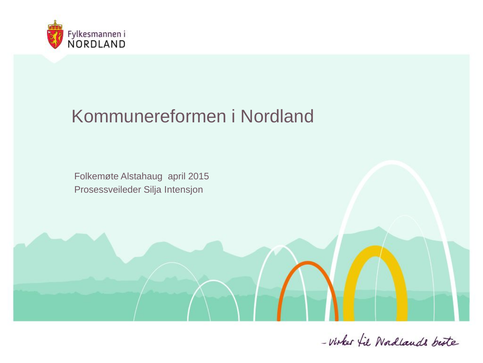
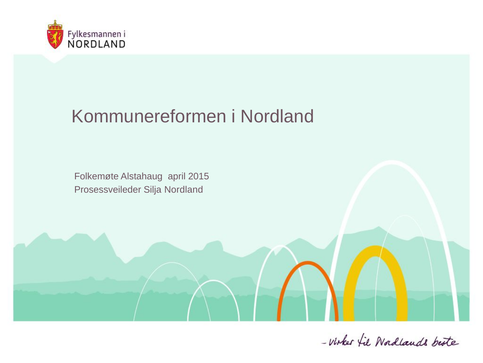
Silja Intensjon: Intensjon -> Nordland
